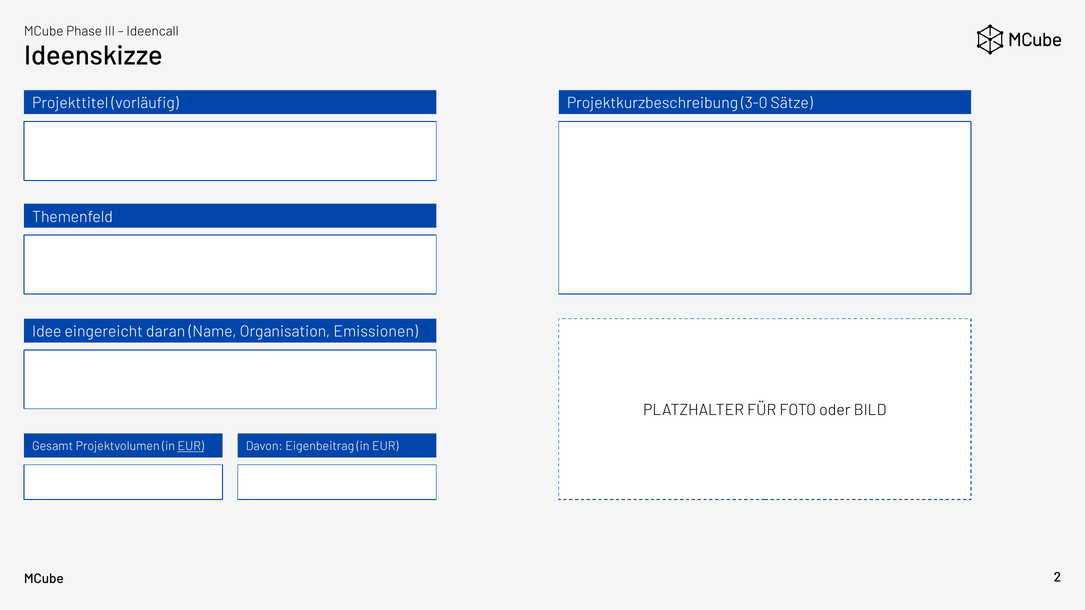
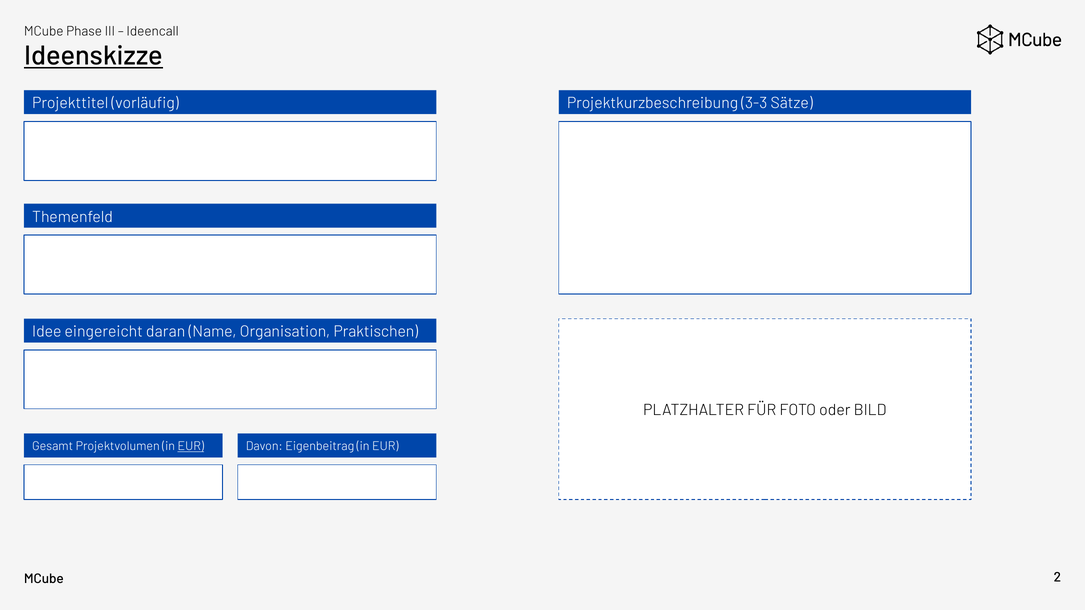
Ideenskizze underline: none -> present
3-0: 3-0 -> 3-3
Emissionen: Emissionen -> Praktischen
